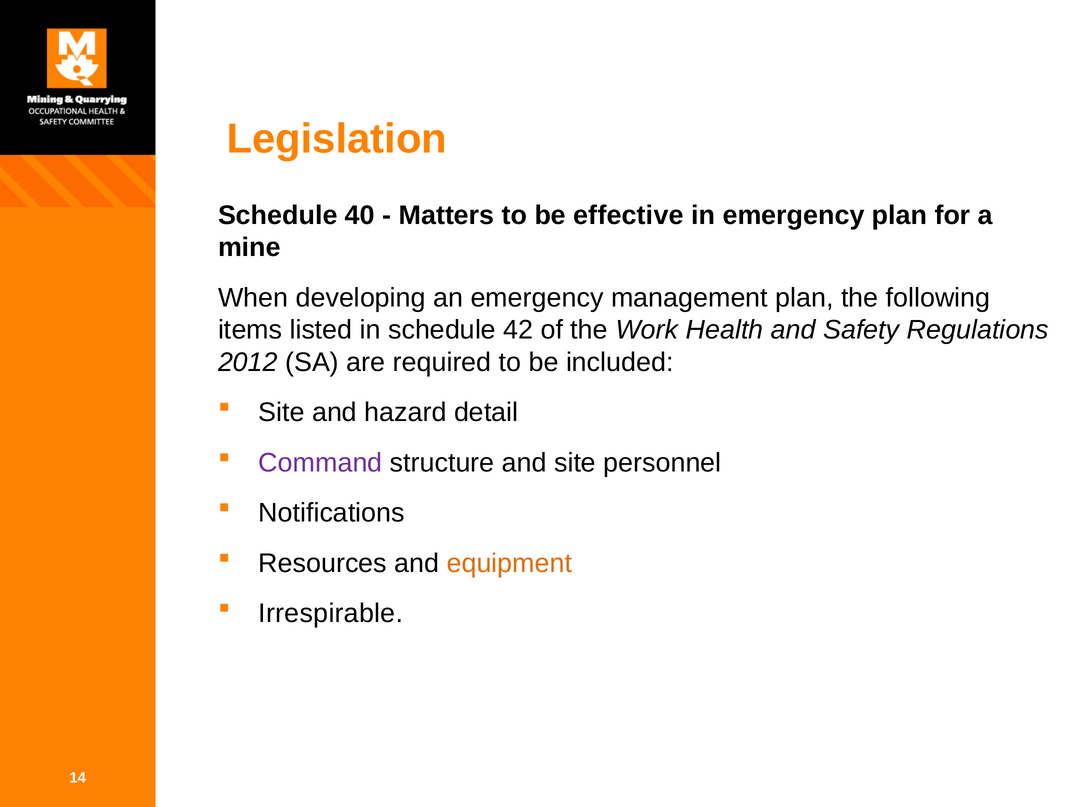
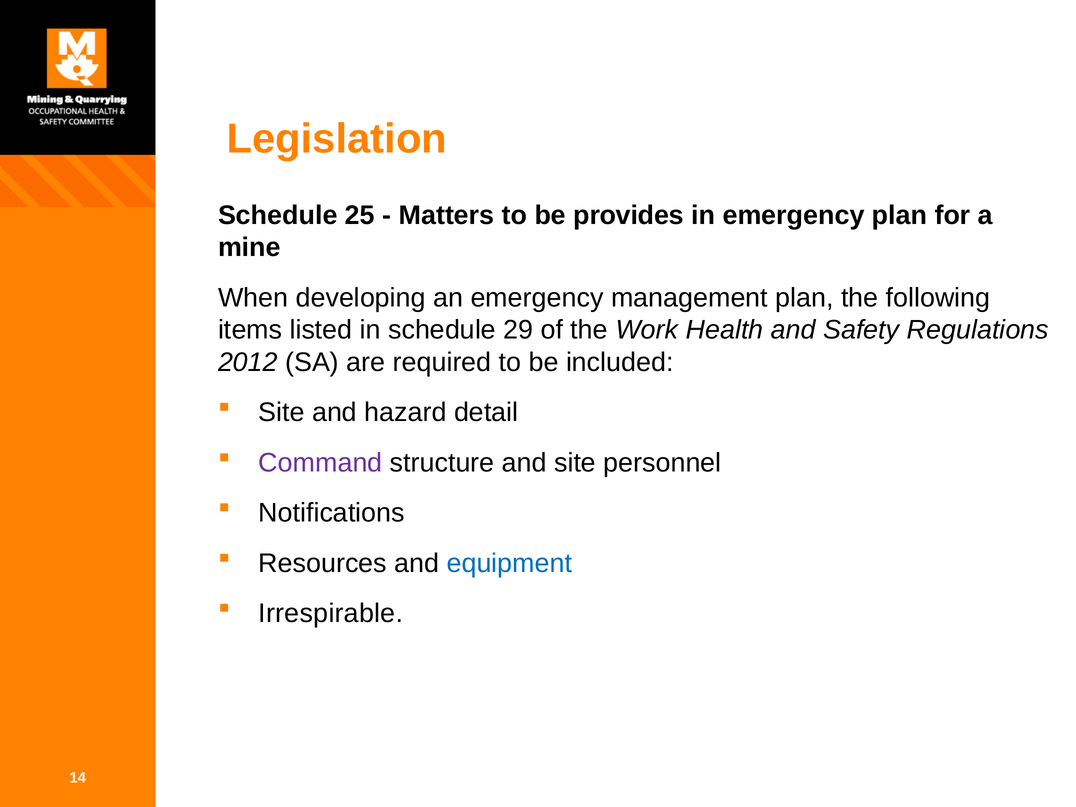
40: 40 -> 25
effective: effective -> provides
42: 42 -> 29
equipment colour: orange -> blue
